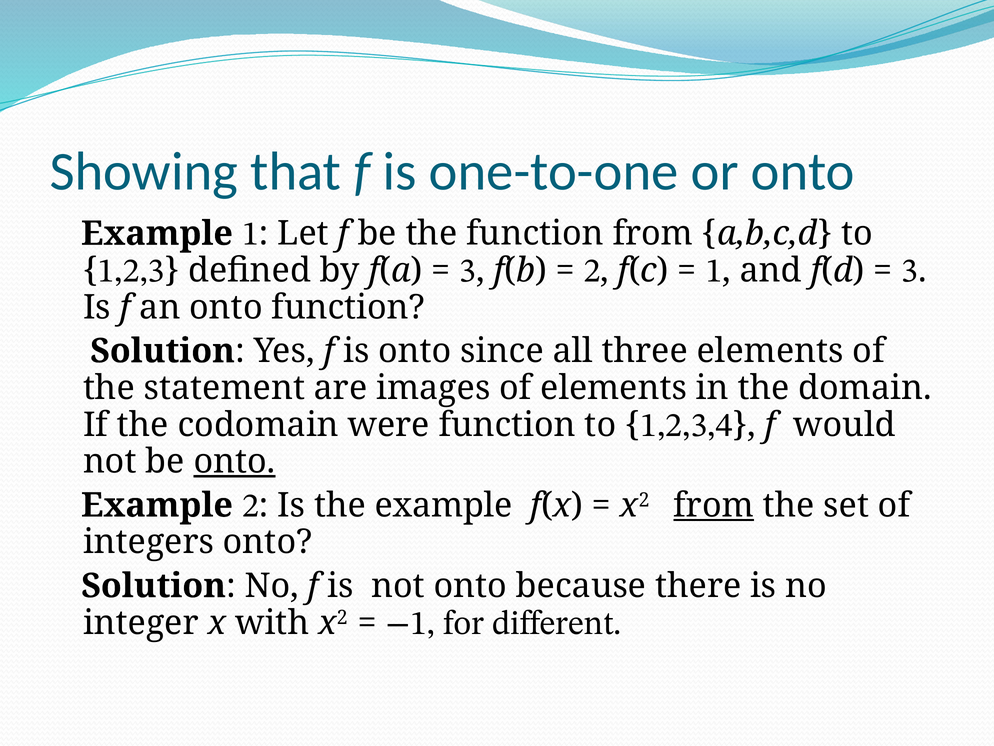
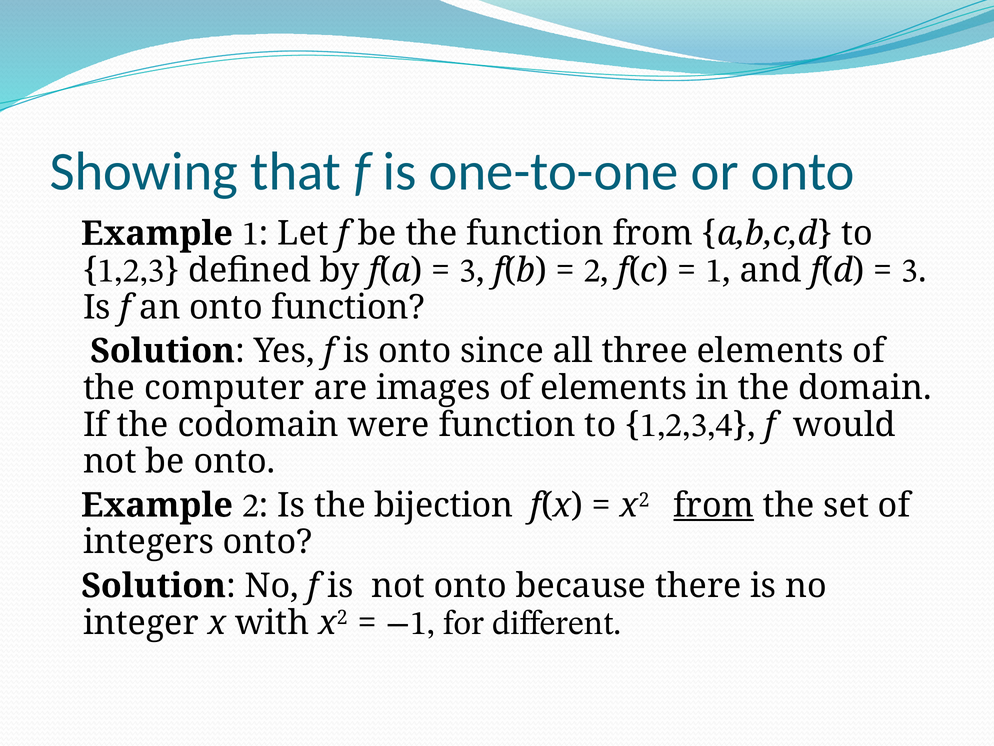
statement: statement -> computer
onto at (234, 461) underline: present -> none
the example: example -> bijection
